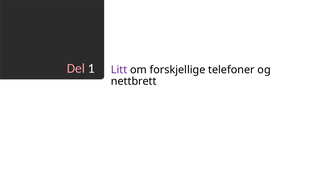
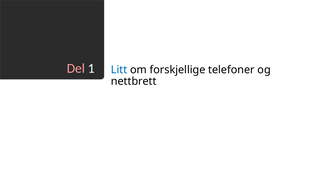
Litt colour: purple -> blue
